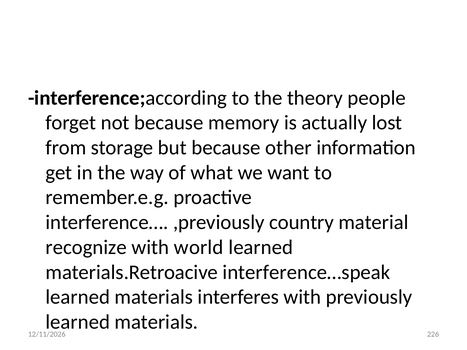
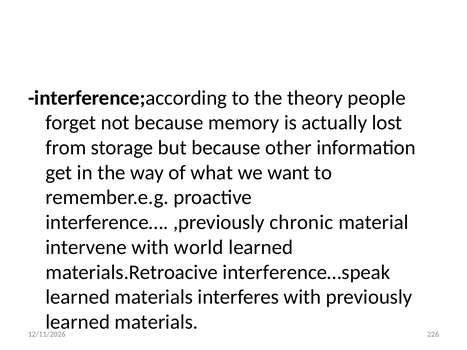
country: country -> chronic
recognize: recognize -> intervene
